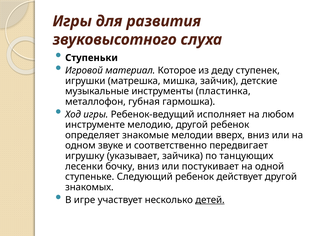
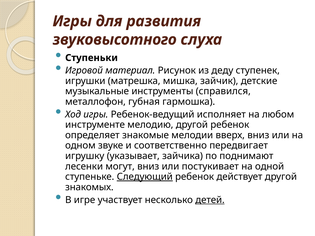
Которое: Которое -> Рисунок
пластинка: пластинка -> справился
танцующих: танцующих -> поднимают
бочку: бочку -> могут
Следующий underline: none -> present
